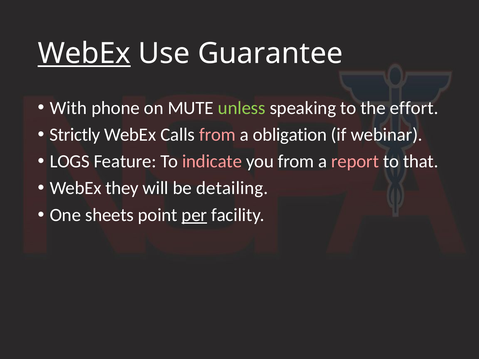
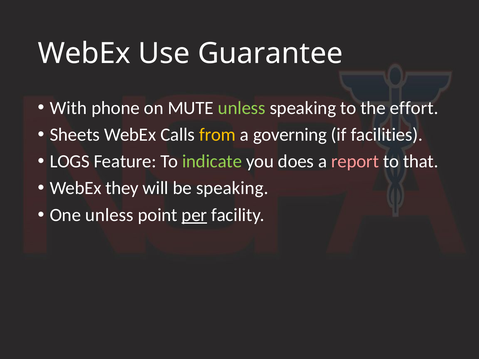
WebEx at (84, 54) underline: present -> none
Strictly: Strictly -> Sheets
from at (217, 135) colour: pink -> yellow
obligation: obligation -> governing
webinar: webinar -> facilities
indicate colour: pink -> light green
you from: from -> does
be detailing: detailing -> speaking
One sheets: sheets -> unless
